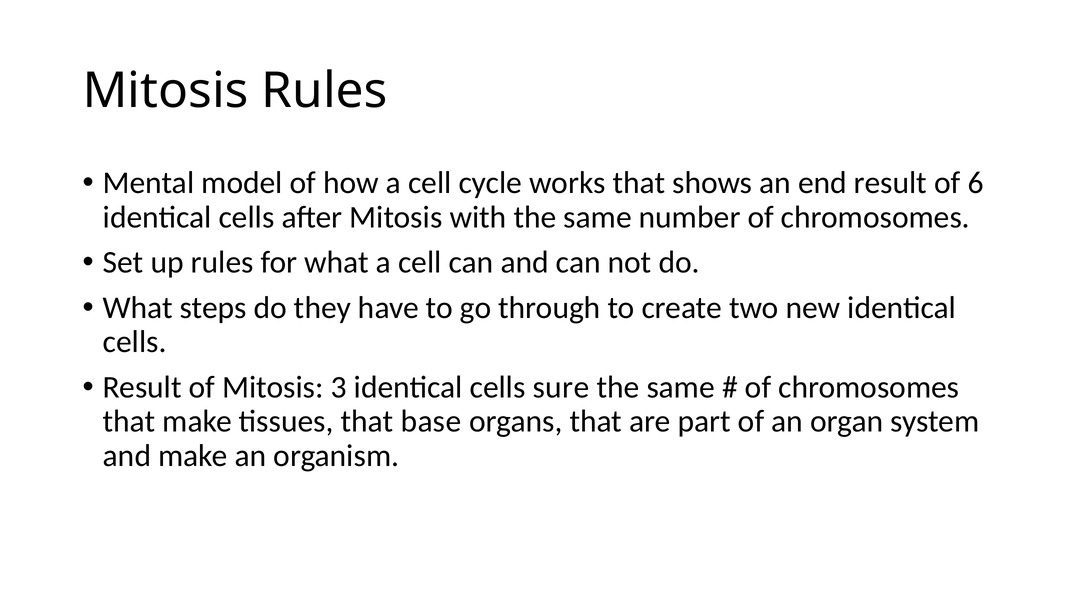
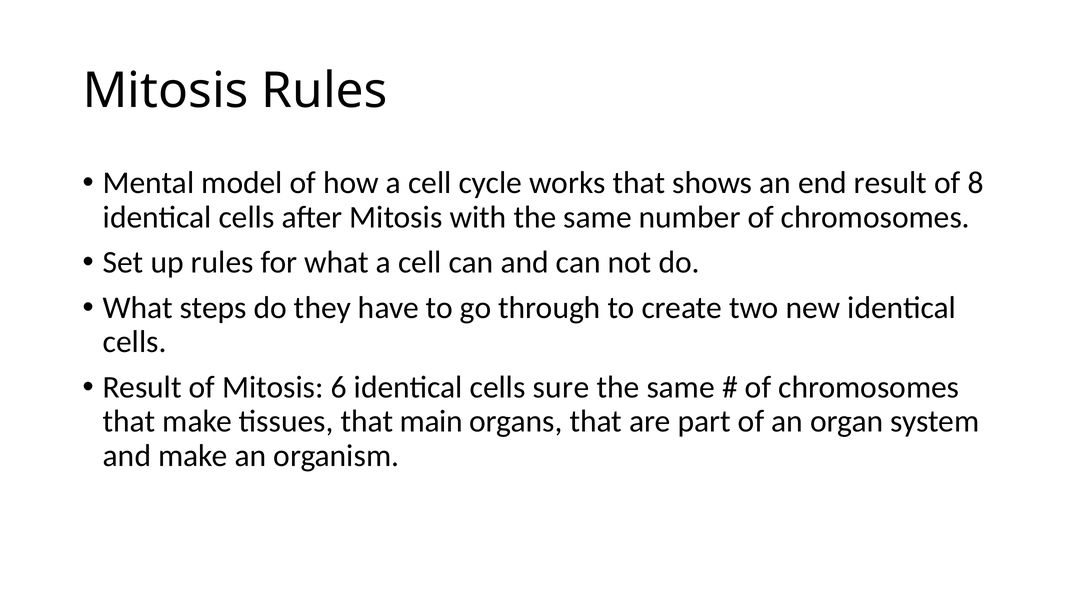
6: 6 -> 8
3: 3 -> 6
base: base -> main
